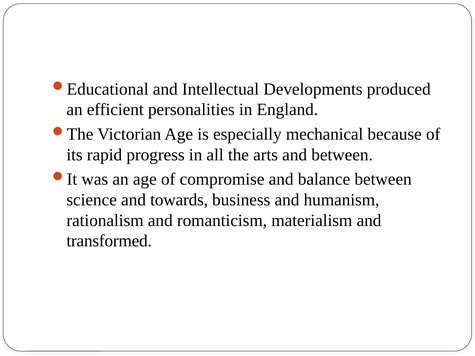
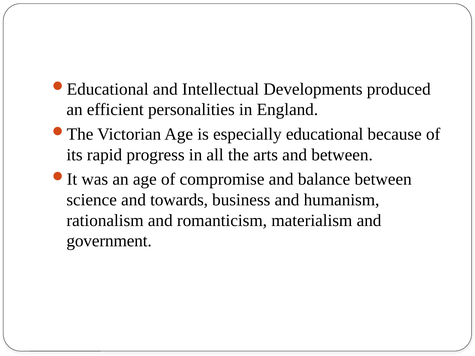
mechanical: mechanical -> educational
transformed: transformed -> government
